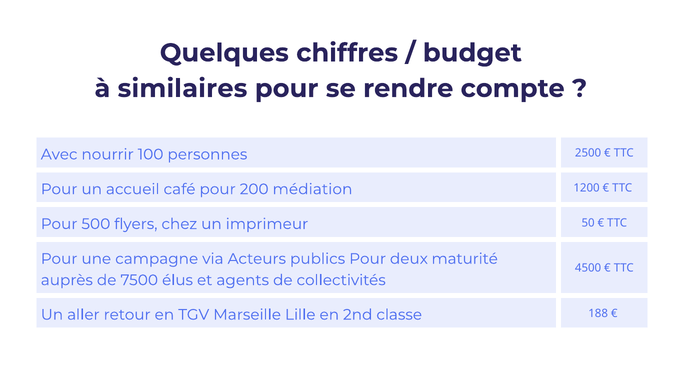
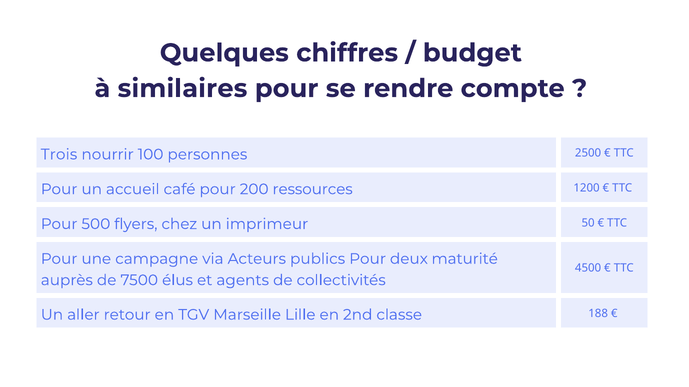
Avec: Avec -> Trois
médiation: médiation -> ressources
